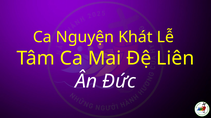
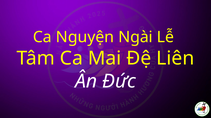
Khát: Khát -> Ngài
